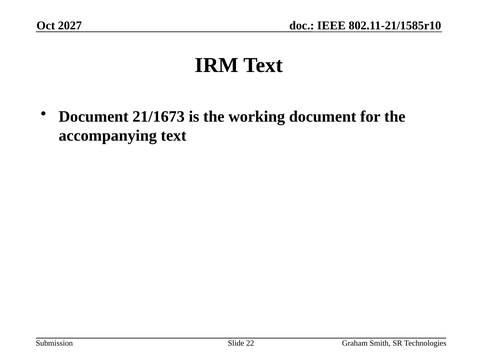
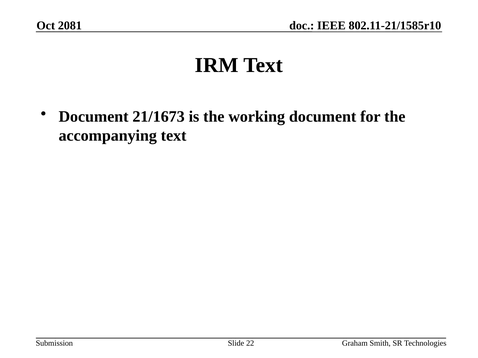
2027: 2027 -> 2081
